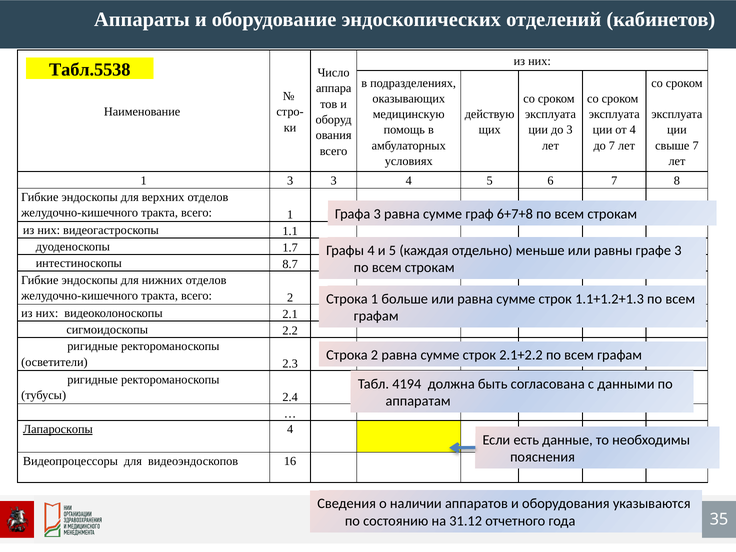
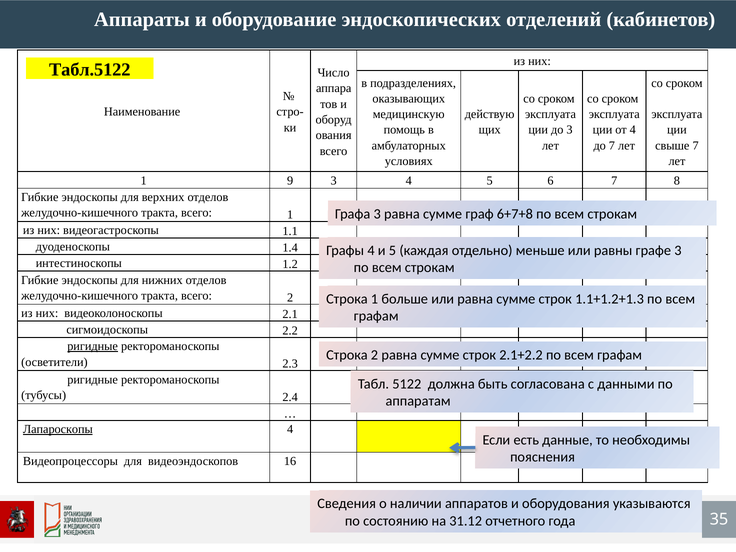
Табл.5538: Табл.5538 -> Табл.5122
1 3: 3 -> 9
1.7: 1.7 -> 1.4
8.7: 8.7 -> 1.2
ригидные at (93, 346) underline: none -> present
4194: 4194 -> 5122
